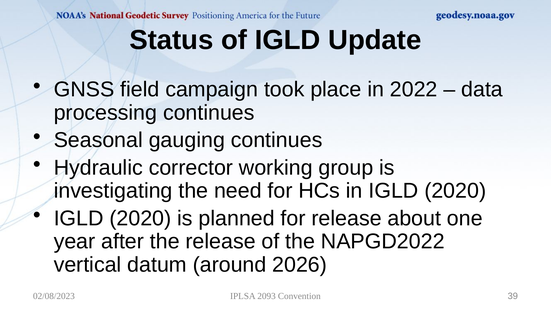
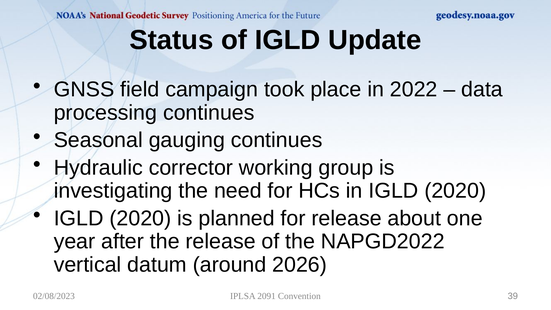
2093: 2093 -> 2091
